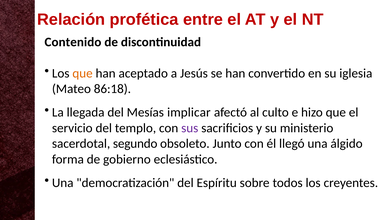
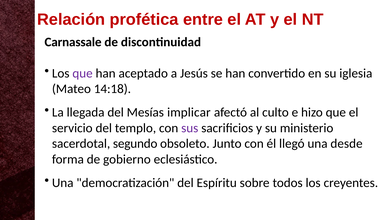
Contenido: Contenido -> Carnassale
que at (83, 73) colour: orange -> purple
86:18: 86:18 -> 14:18
álgido: álgido -> desde
